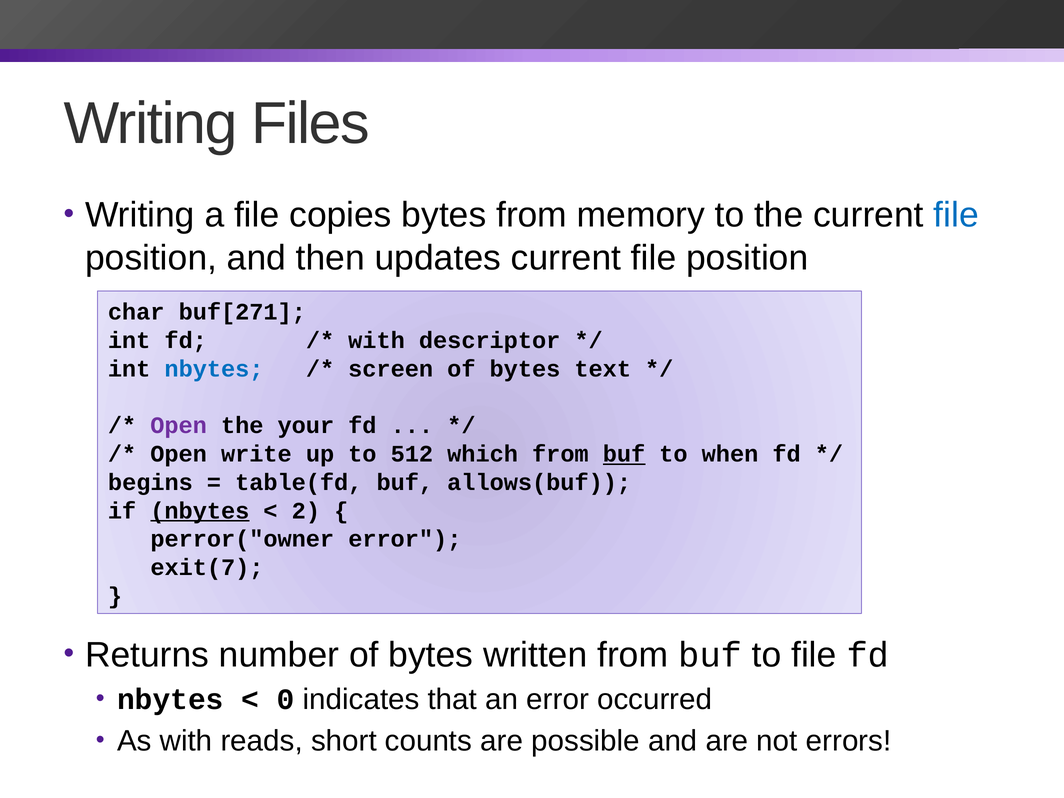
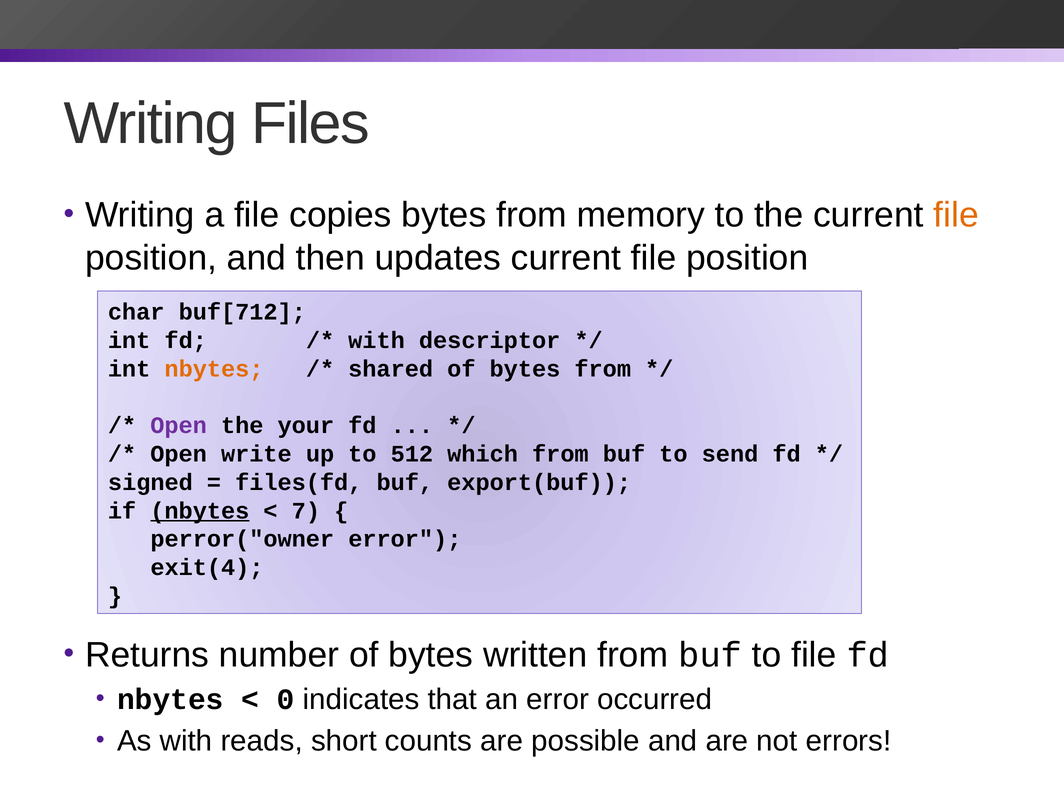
file at (956, 215) colour: blue -> orange
buf[271: buf[271 -> buf[712
nbytes at (214, 369) colour: blue -> orange
screen: screen -> shared
of bytes text: text -> from
buf at (624, 454) underline: present -> none
when: when -> send
begins: begins -> signed
table(fd: table(fd -> files(fd
allows(buf: allows(buf -> export(buf
2: 2 -> 7
exit(7: exit(7 -> exit(4
